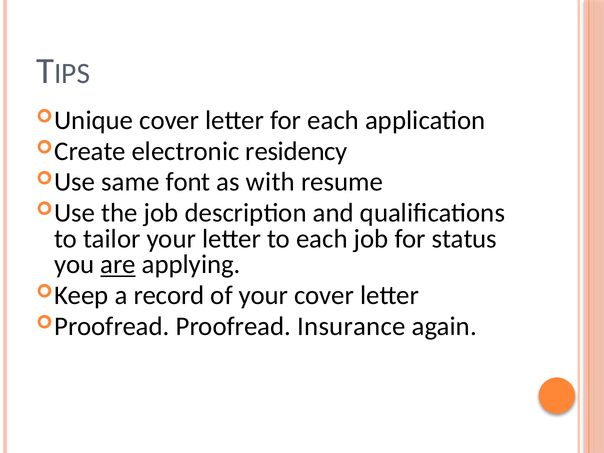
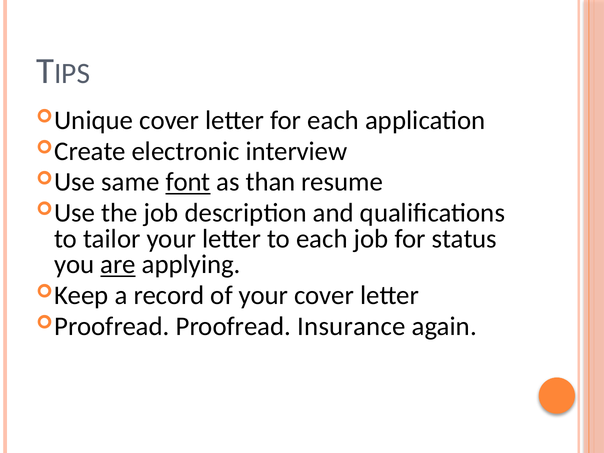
residency: residency -> interview
font underline: none -> present
with: with -> than
